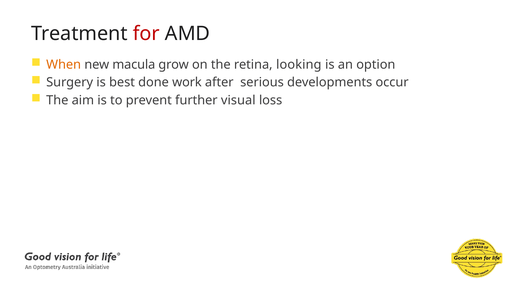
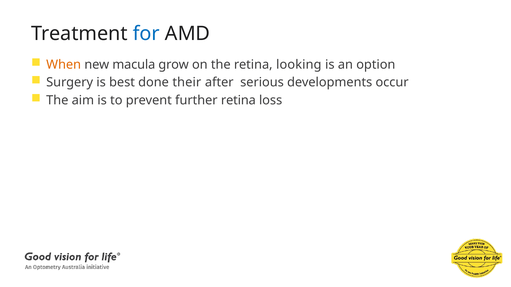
for colour: red -> blue
work: work -> their
further visual: visual -> retina
